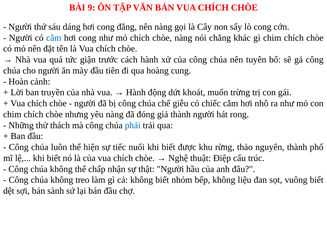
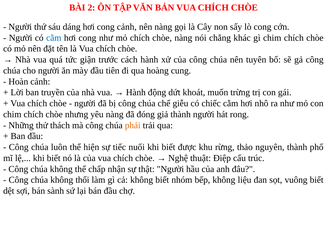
9: 9 -> 2
cong đằng: đằng -> cảnh
phải colour: blue -> orange
treo: treo -> thổi
